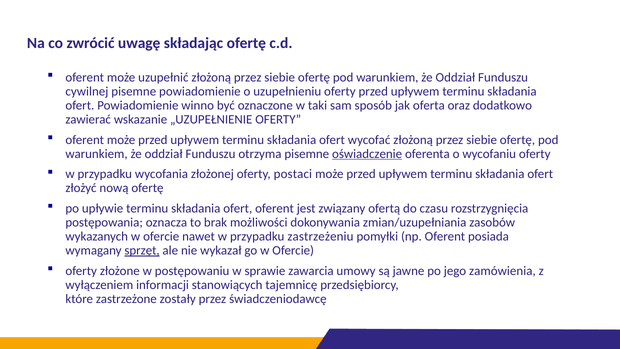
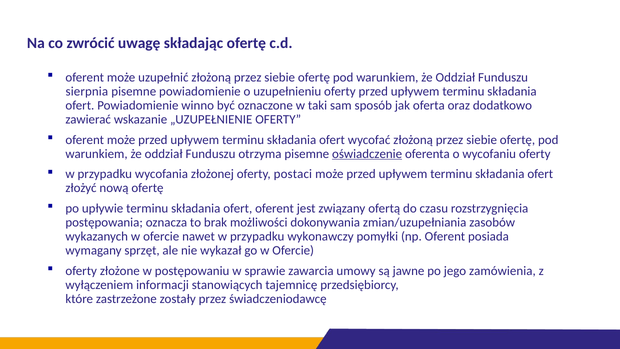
cywilnej: cywilnej -> sierpnia
zastrzeżeniu: zastrzeżeniu -> wykonawczy
sprzęt underline: present -> none
